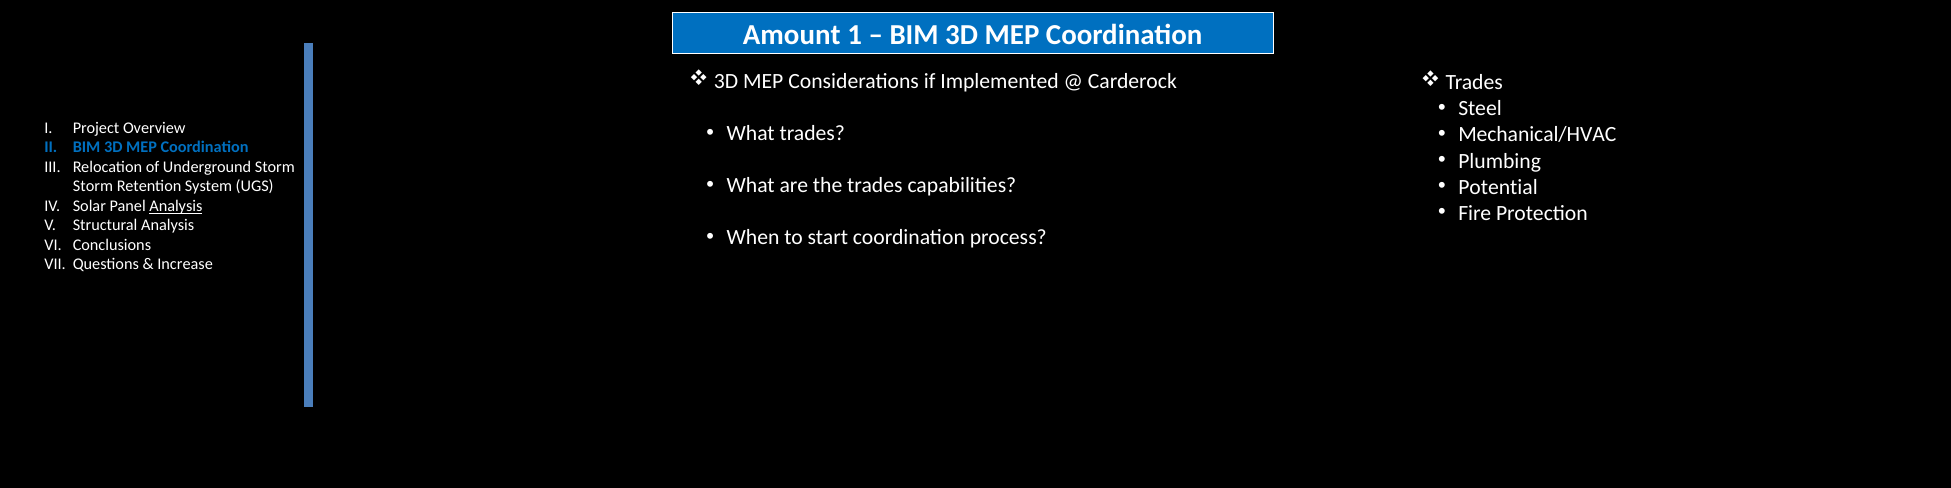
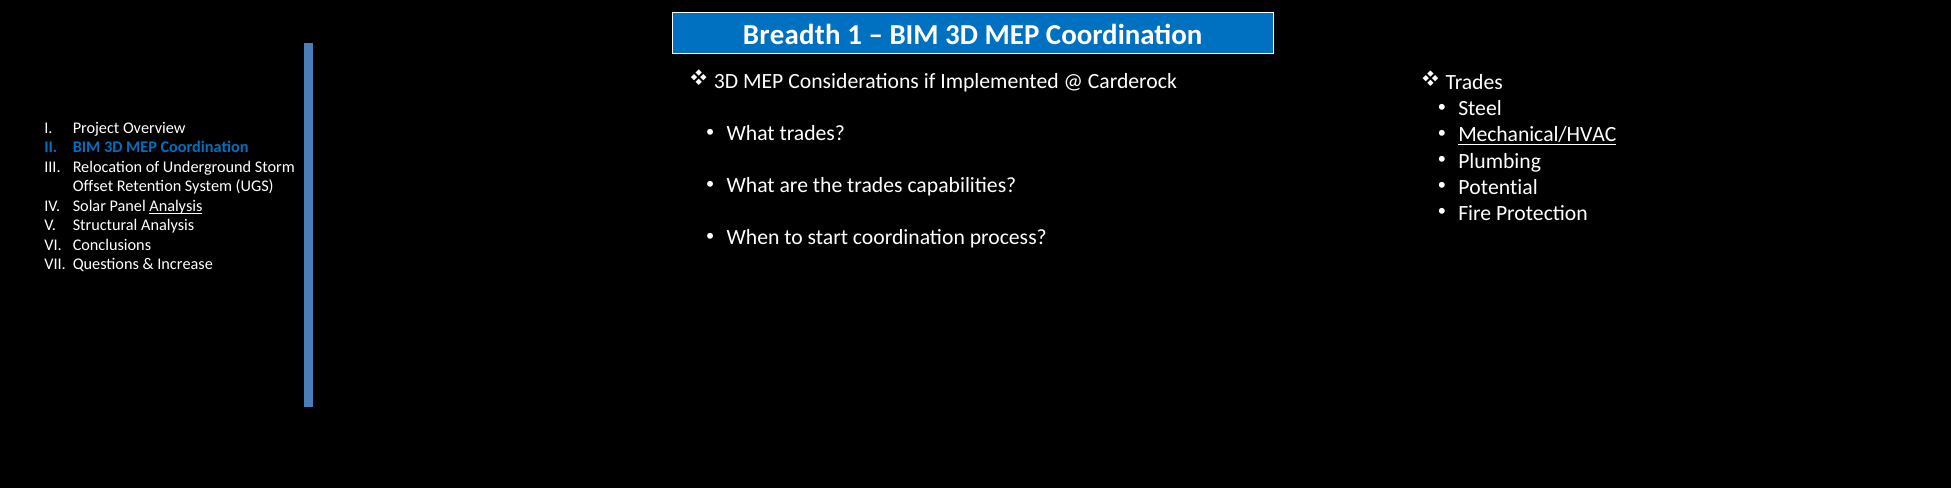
Amount: Amount -> Breadth
Mechanical/HVAC underline: none -> present
Storm at (93, 186): Storm -> Offset
